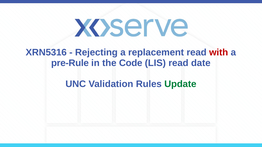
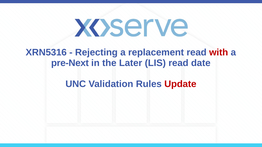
pre-Rule: pre-Rule -> pre-Next
Code: Code -> Later
Update colour: green -> red
